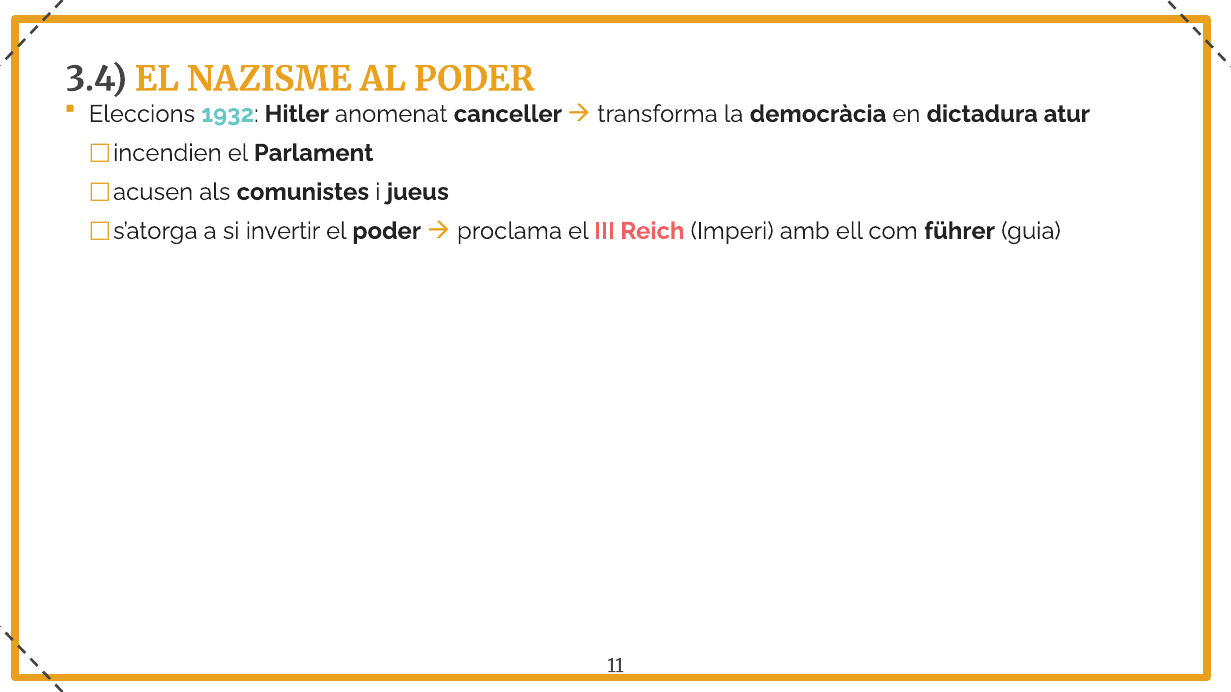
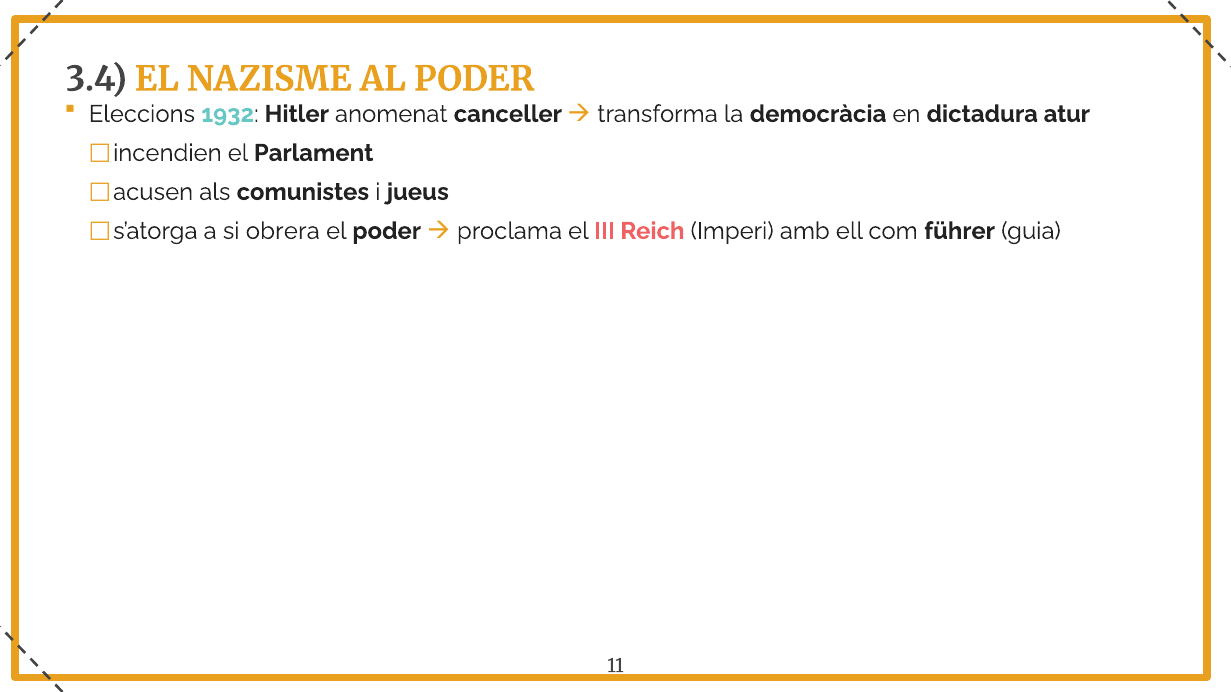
invertir: invertir -> obrera
